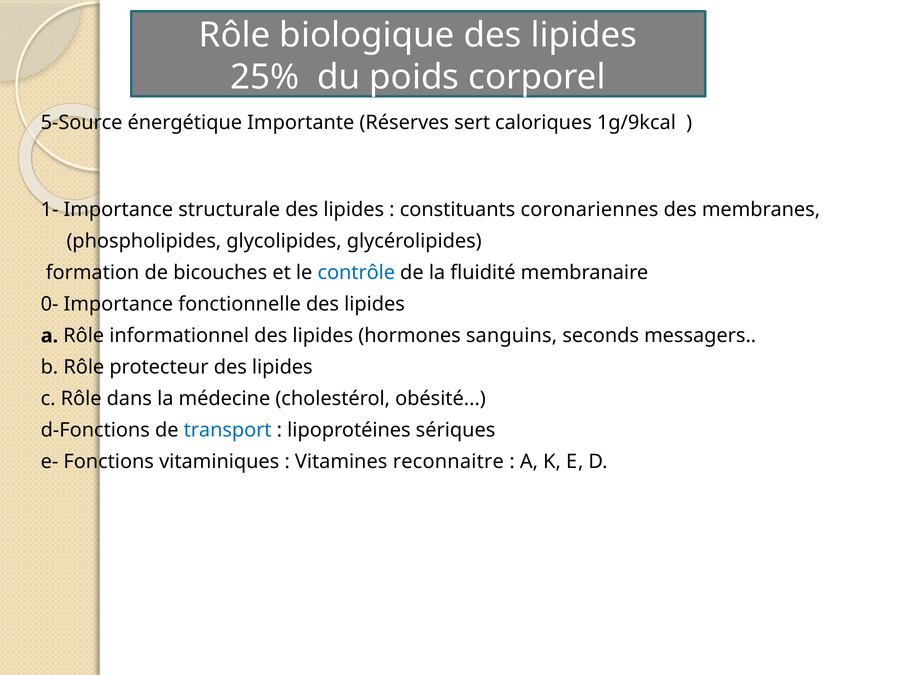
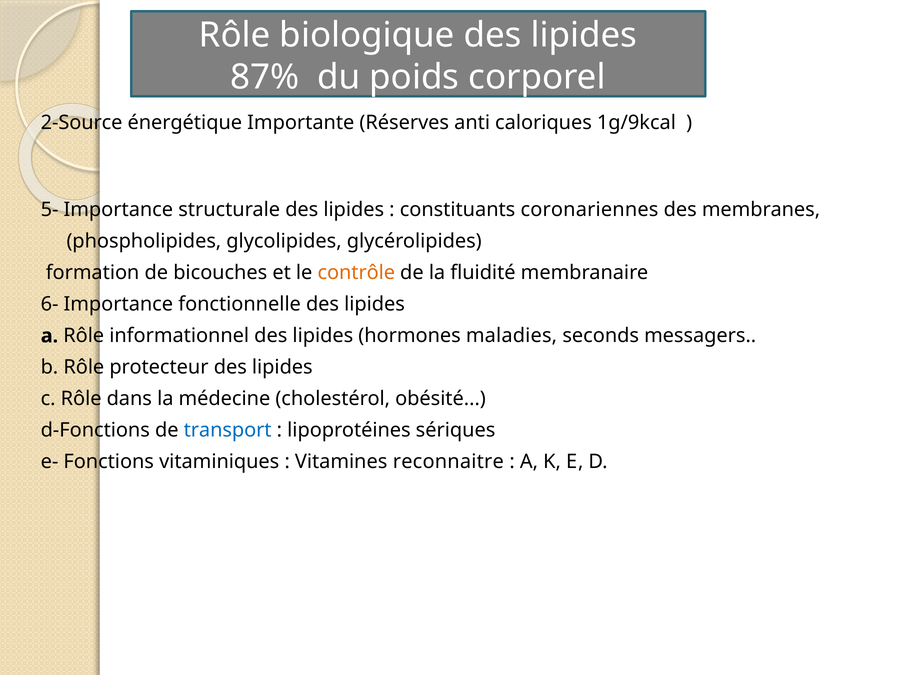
25%: 25% -> 87%
5-Source: 5-Source -> 2-Source
sert: sert -> anti
1-: 1- -> 5-
contrôle colour: blue -> orange
0-: 0- -> 6-
sanguins: sanguins -> maladies
